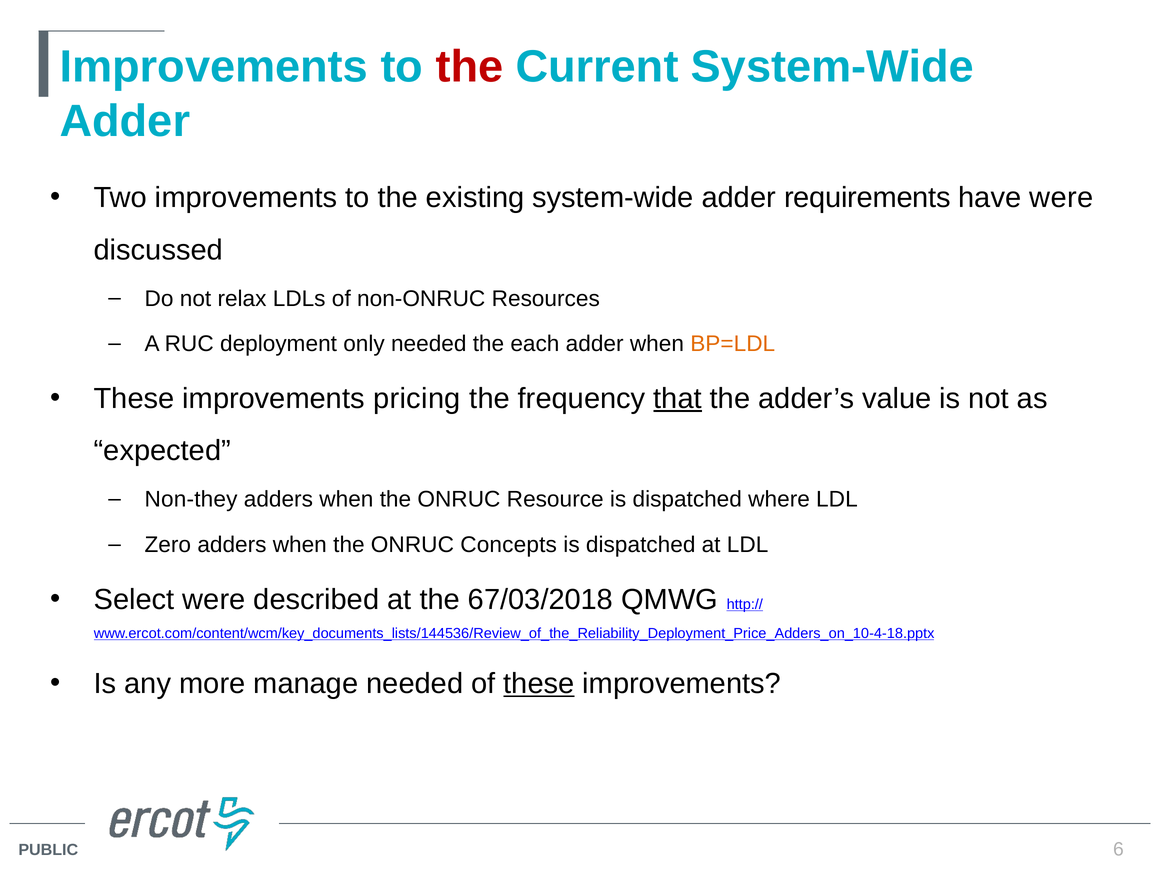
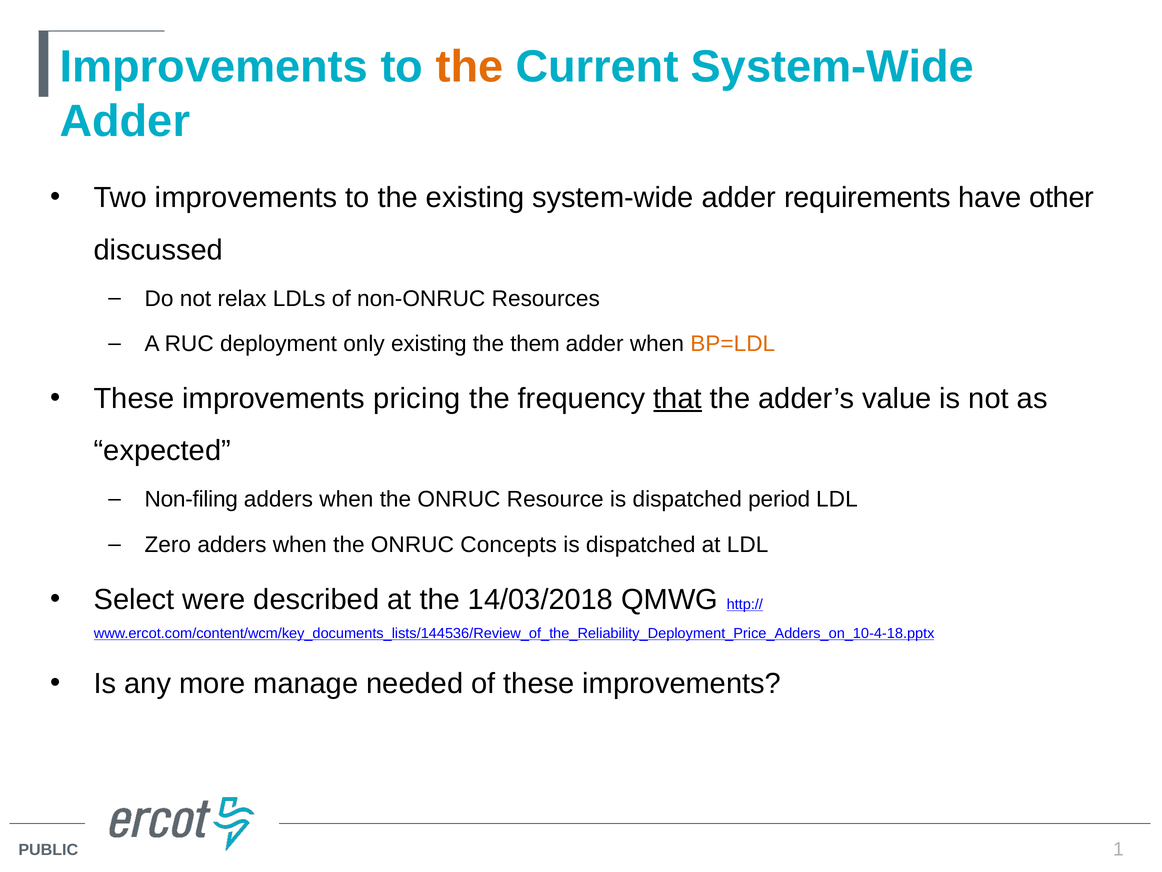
the at (469, 67) colour: red -> orange
have were: were -> other
only needed: needed -> existing
each: each -> them
Non-they: Non-they -> Non-filing
where: where -> period
67/03/2018: 67/03/2018 -> 14/03/2018
these at (539, 683) underline: present -> none
6: 6 -> 1
